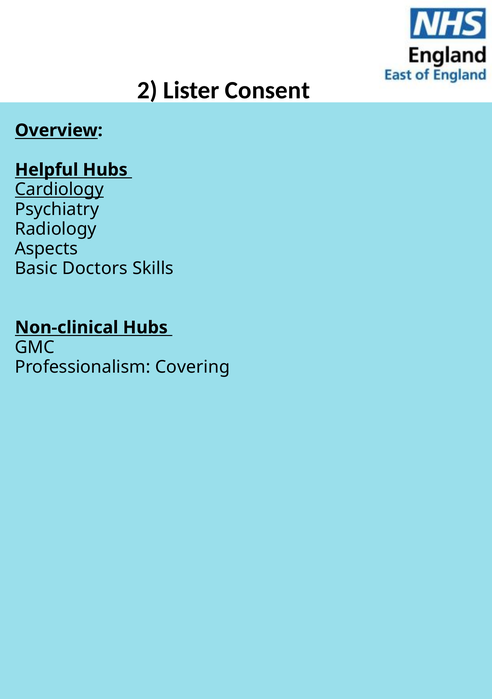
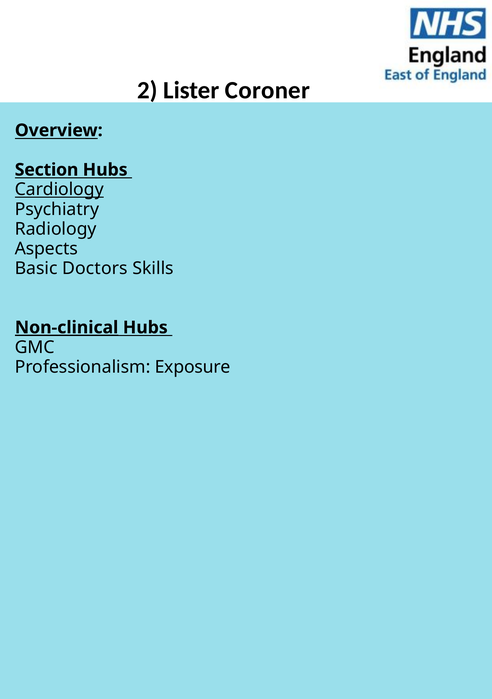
Consent: Consent -> Coroner
Helpful: Helpful -> Section
Non-clinical underline: none -> present
Covering: Covering -> Exposure
